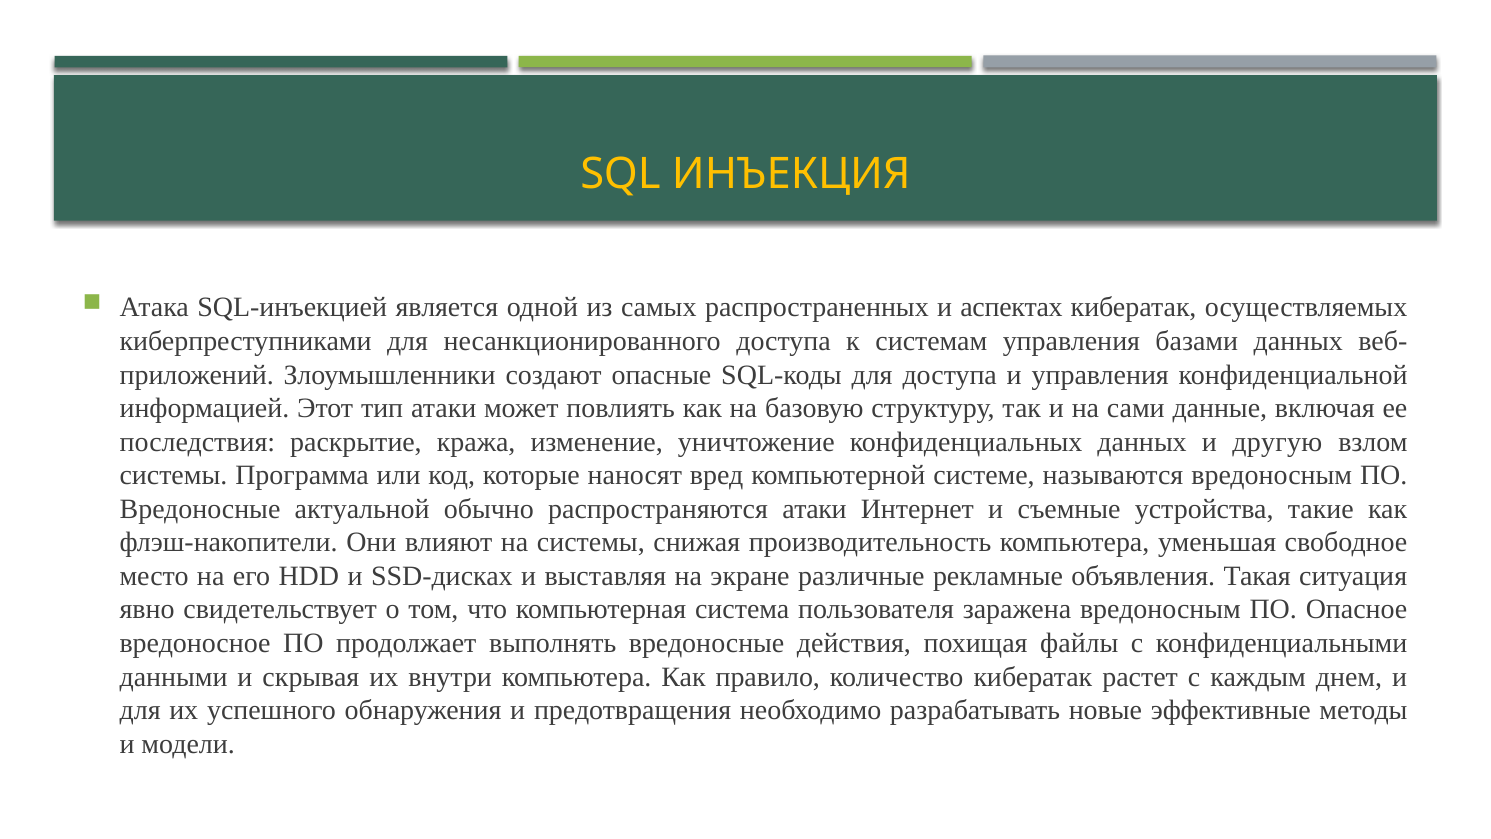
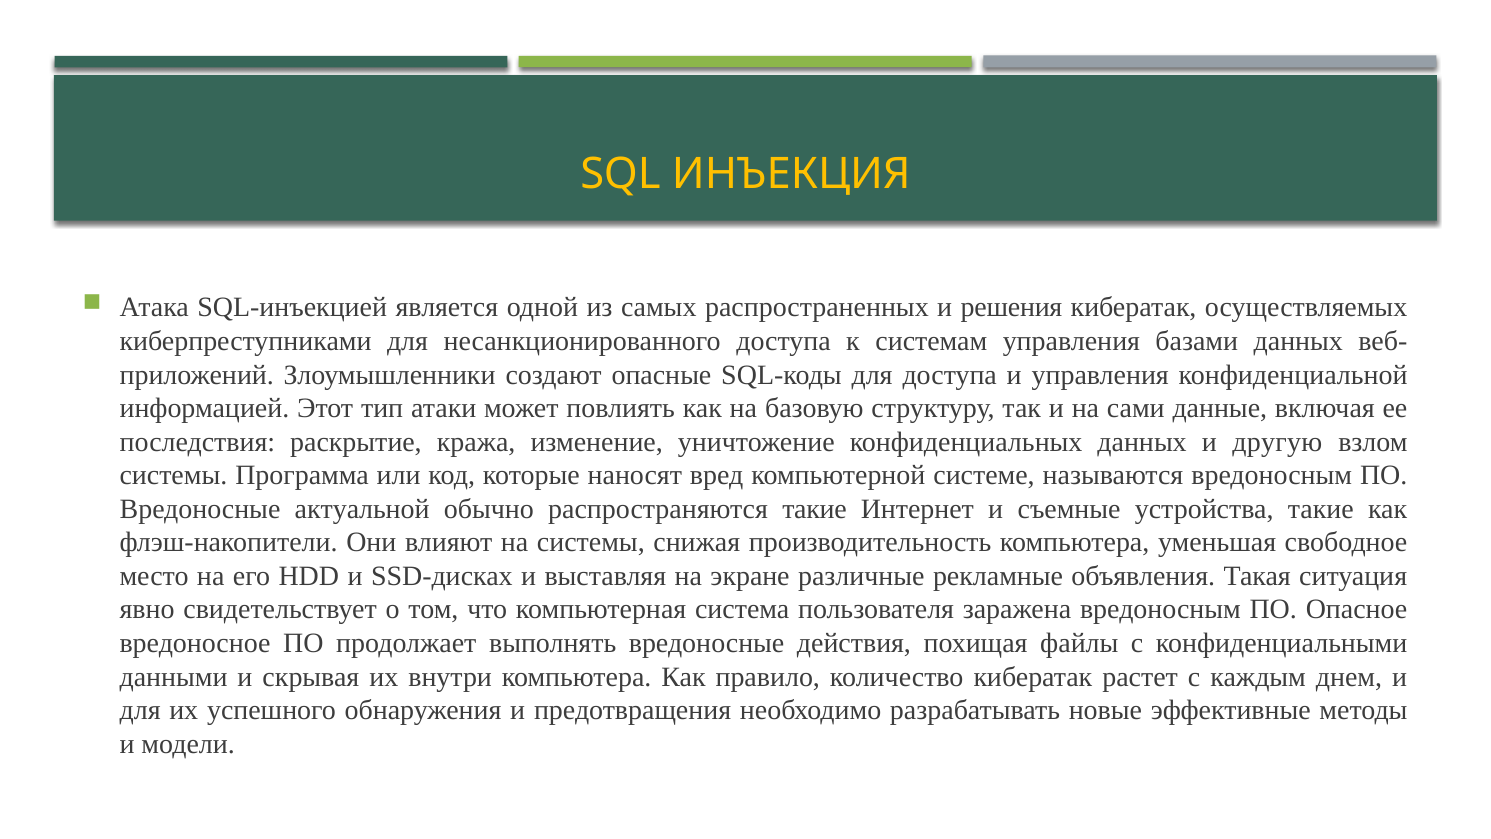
аспектах: аспектах -> решения
распространяются атаки: атаки -> такие
